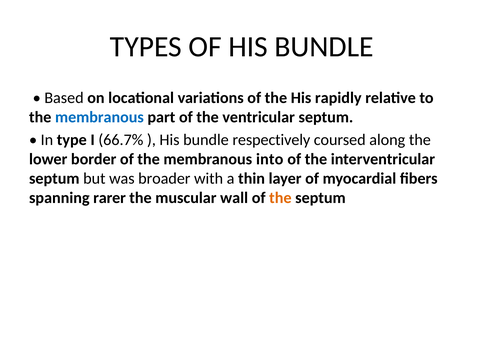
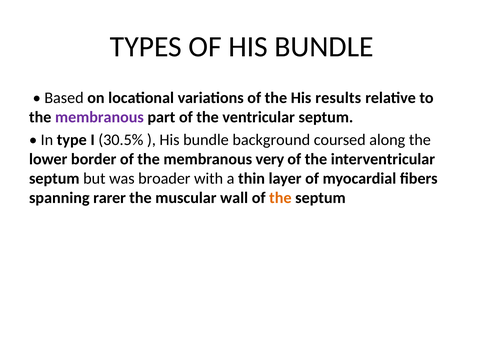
rapidly: rapidly -> results
membranous at (99, 117) colour: blue -> purple
66.7%: 66.7% -> 30.5%
respectively: respectively -> background
into: into -> very
